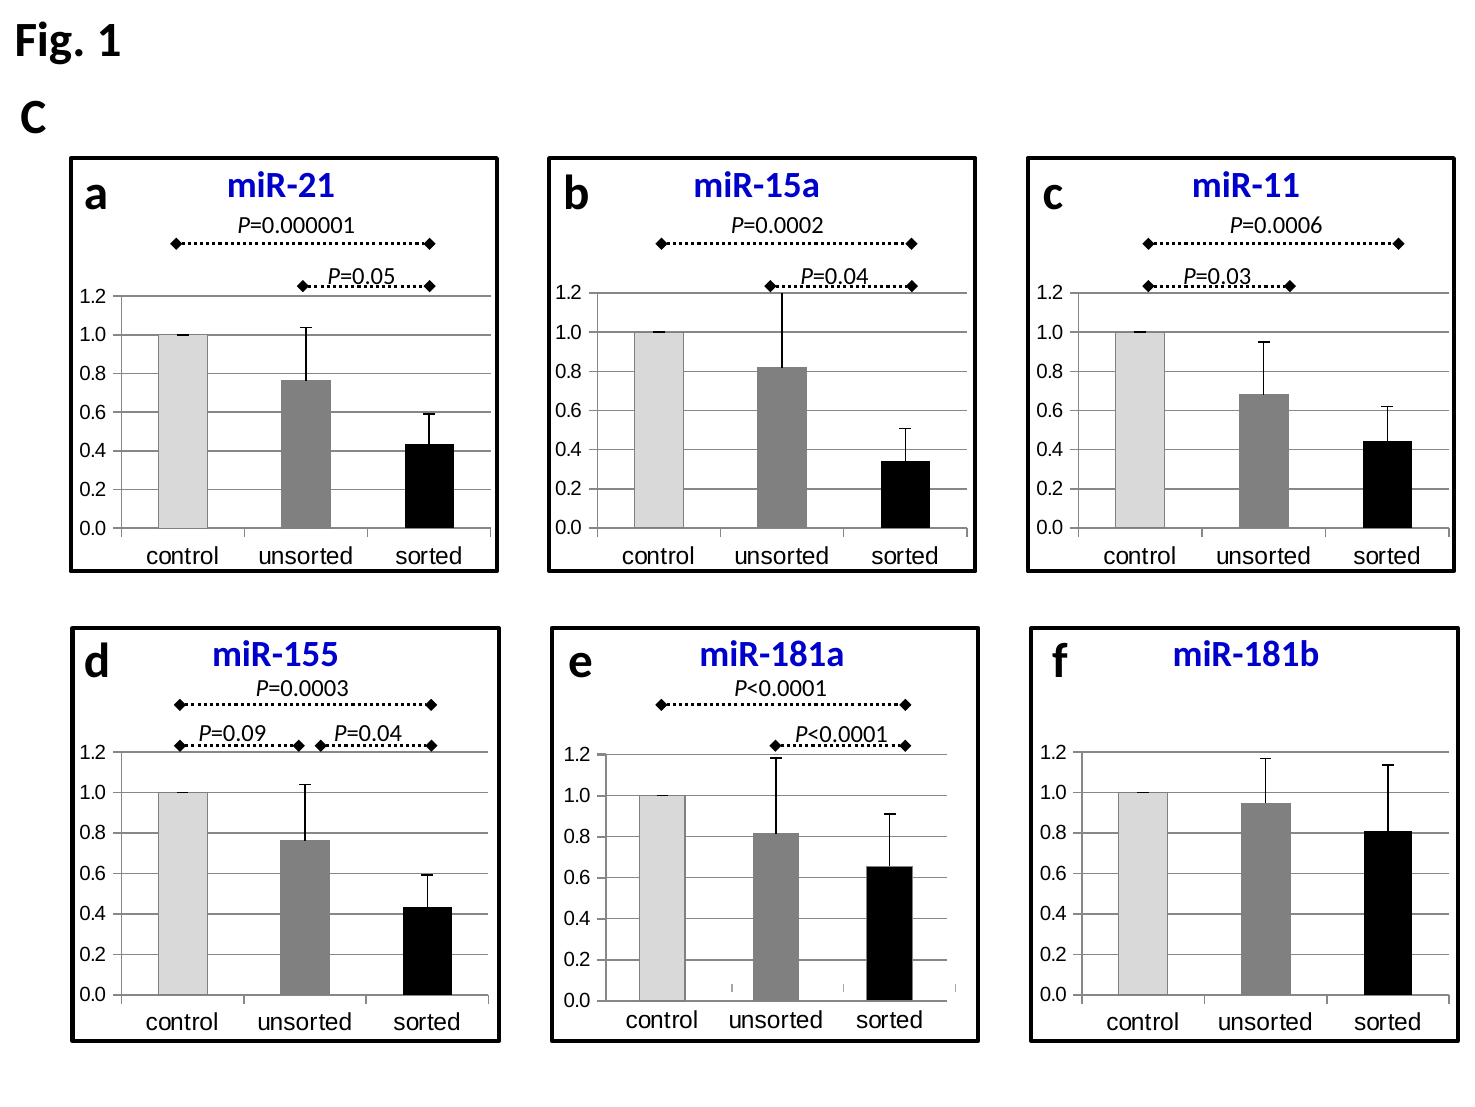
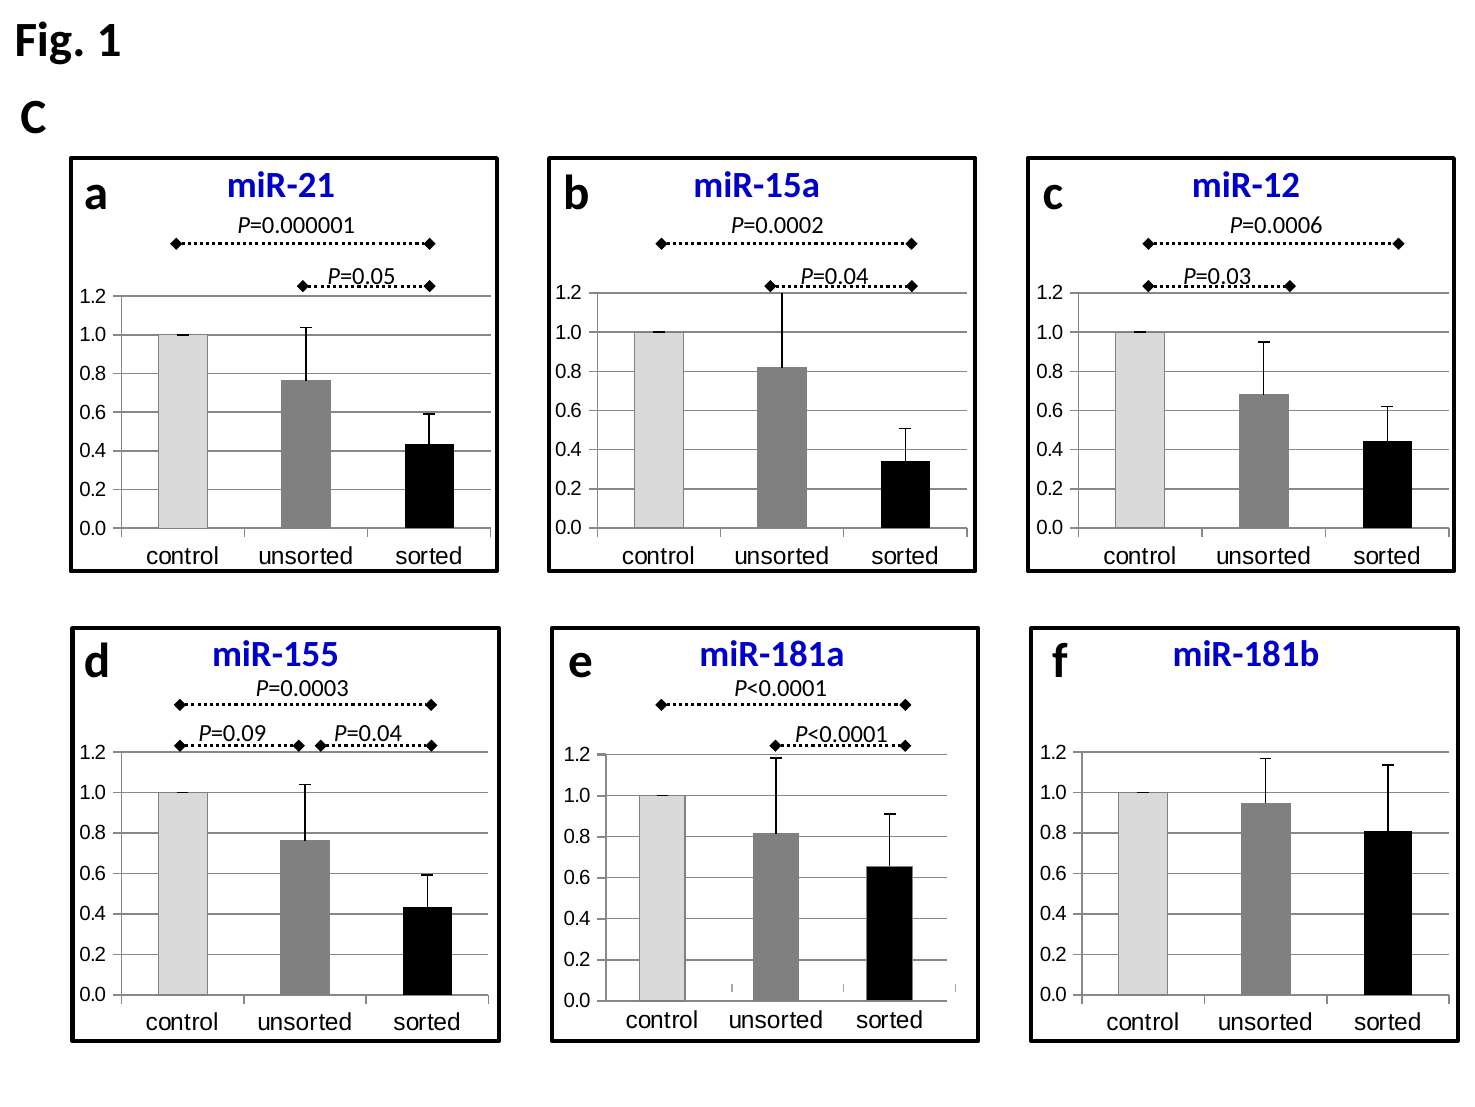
miR-11: miR-11 -> miR-12
